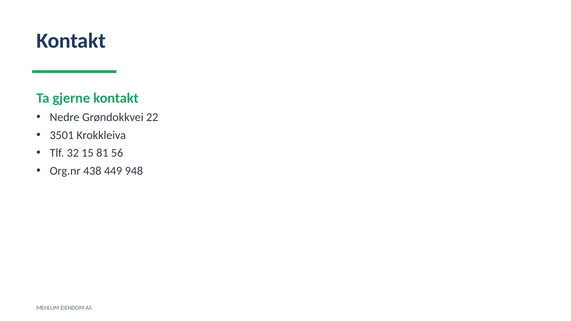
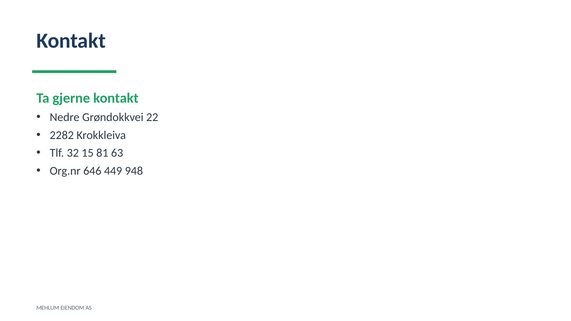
3501: 3501 -> 2282
56: 56 -> 63
438: 438 -> 646
